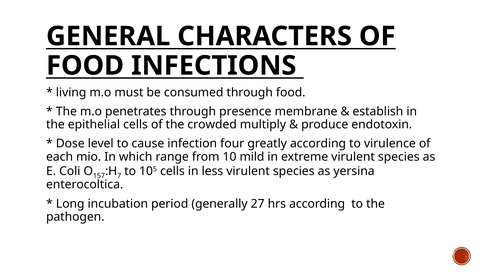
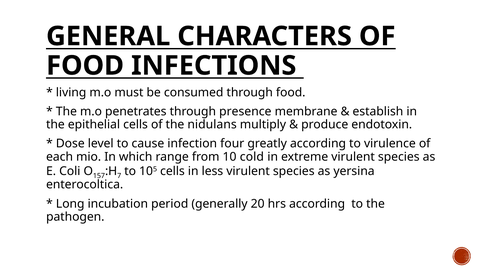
crowded: crowded -> nidulans
mild: mild -> cold
27: 27 -> 20
